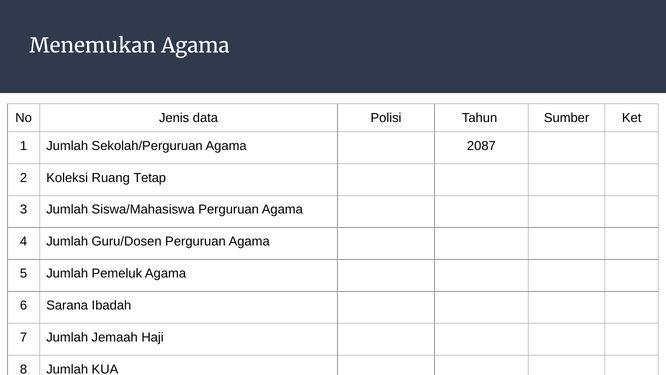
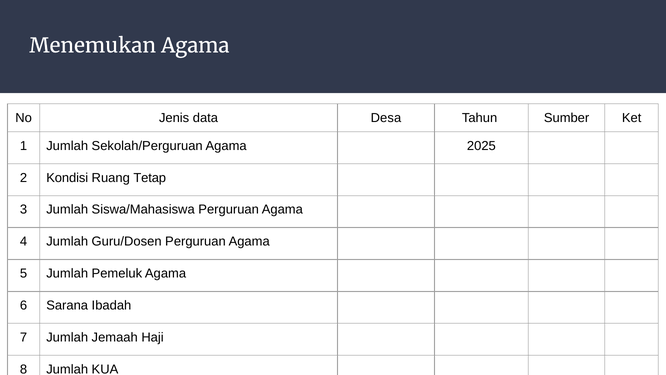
Polisi: Polisi -> Desa
2087: 2087 -> 2025
Koleksi: Koleksi -> Kondisi
